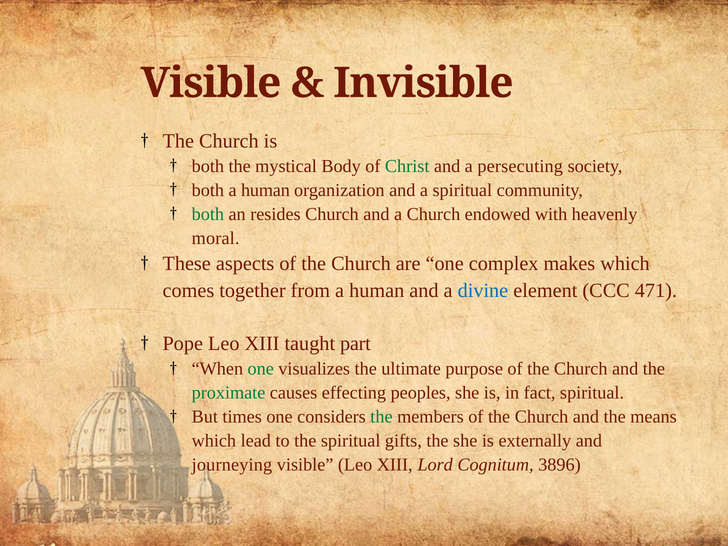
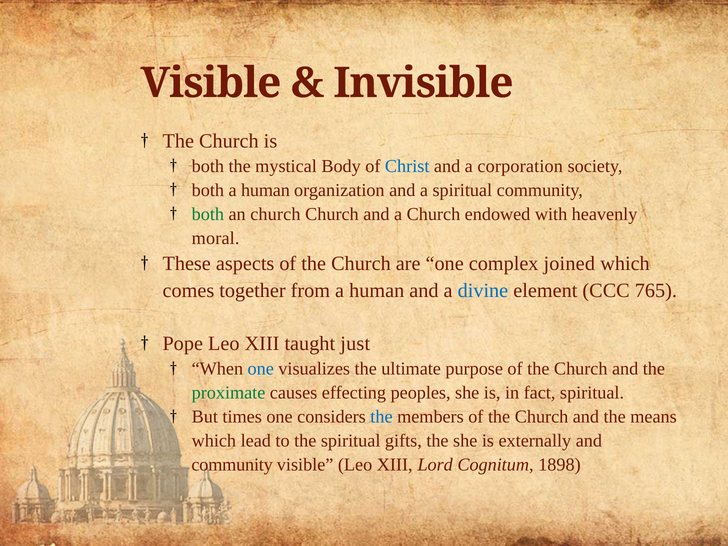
Christ colour: green -> blue
persecuting: persecuting -> corporation
an resides: resides -> church
makes: makes -> joined
471: 471 -> 765
part: part -> just
one at (261, 369) colour: green -> blue
the at (381, 417) colour: green -> blue
journeying at (232, 465): journeying -> community
3896: 3896 -> 1898
